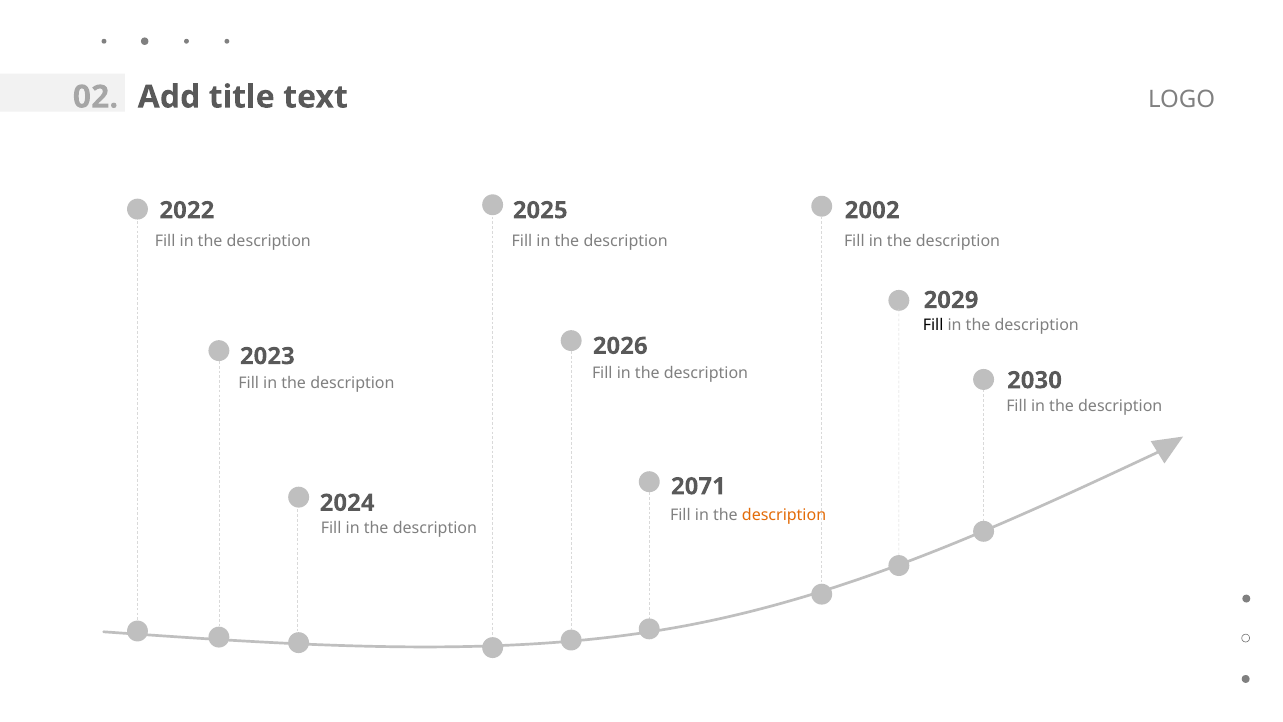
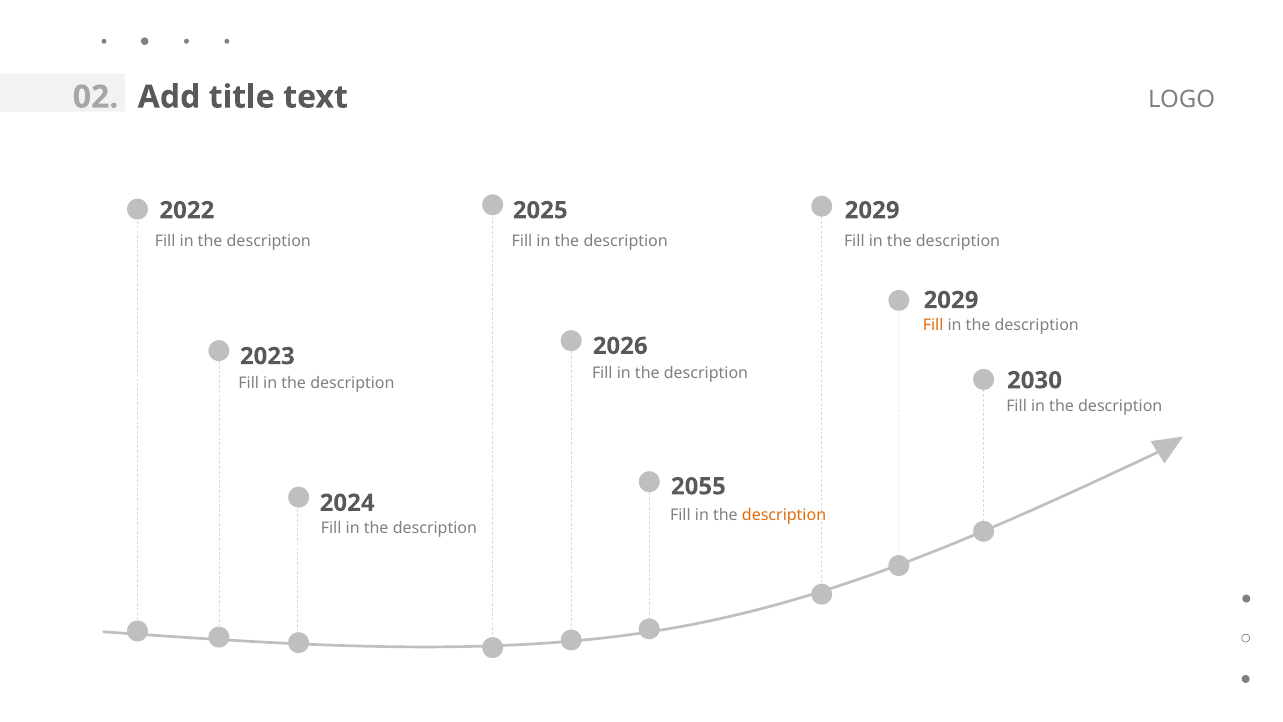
2002 at (872, 210): 2002 -> 2029
Fill at (933, 325) colour: black -> orange
2071: 2071 -> 2055
